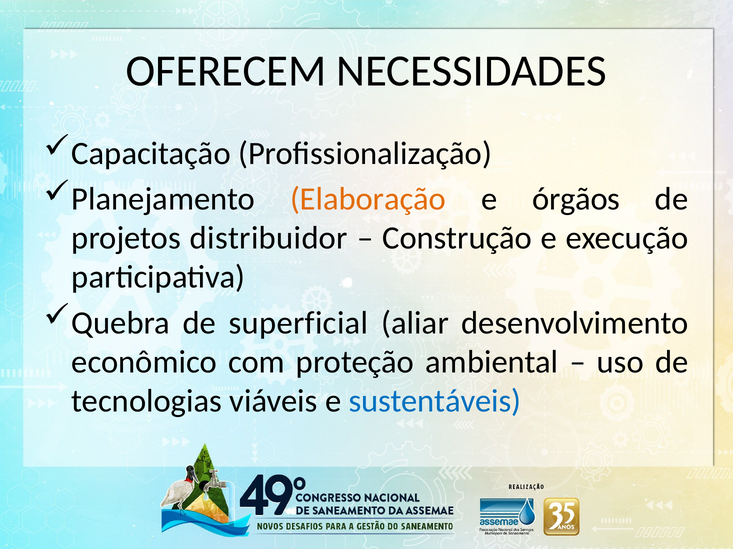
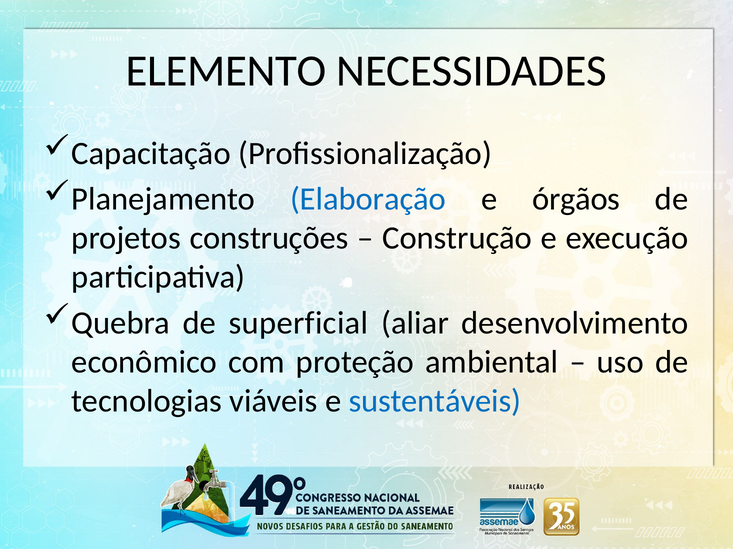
OFERECEM: OFERECEM -> ELEMENTO
Elaboração colour: orange -> blue
distribuidor: distribuidor -> construções
